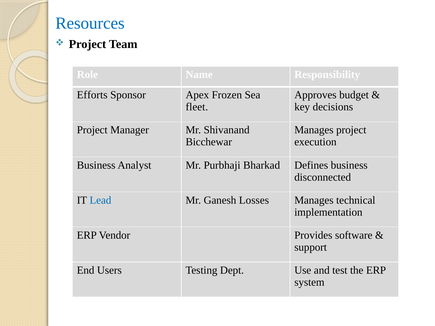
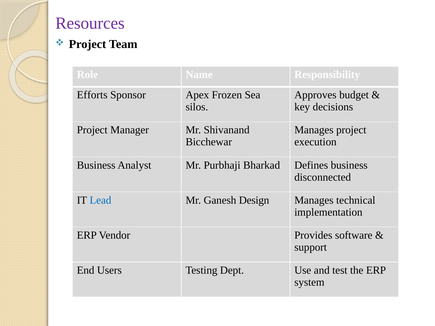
Resources colour: blue -> purple
fleet: fleet -> silos
Losses: Losses -> Design
